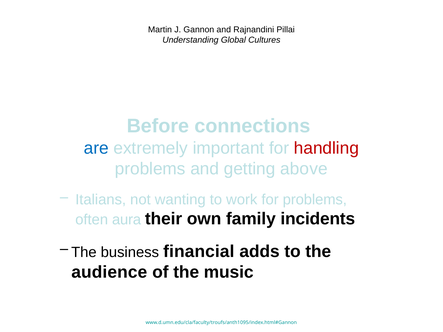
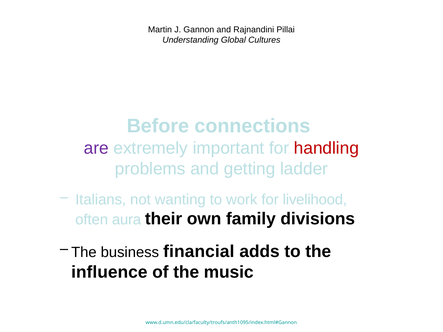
are colour: blue -> purple
above: above -> ladder
for problems: problems -> livelihood
incidents: incidents -> divisions
audience: audience -> influence
